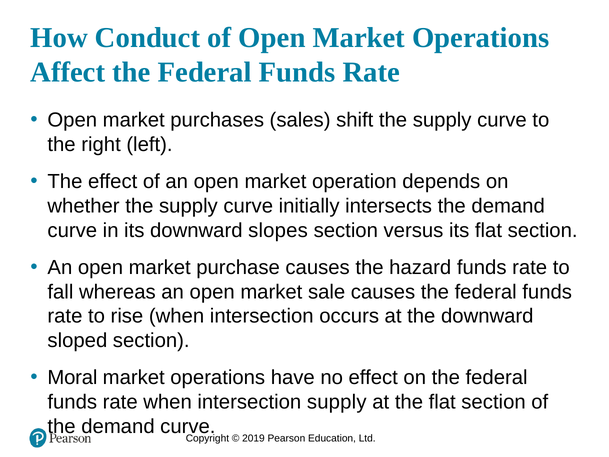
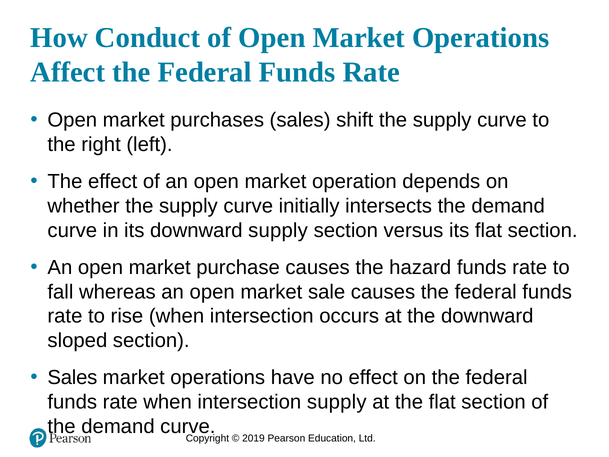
downward slopes: slopes -> supply
Moral at (72, 377): Moral -> Sales
